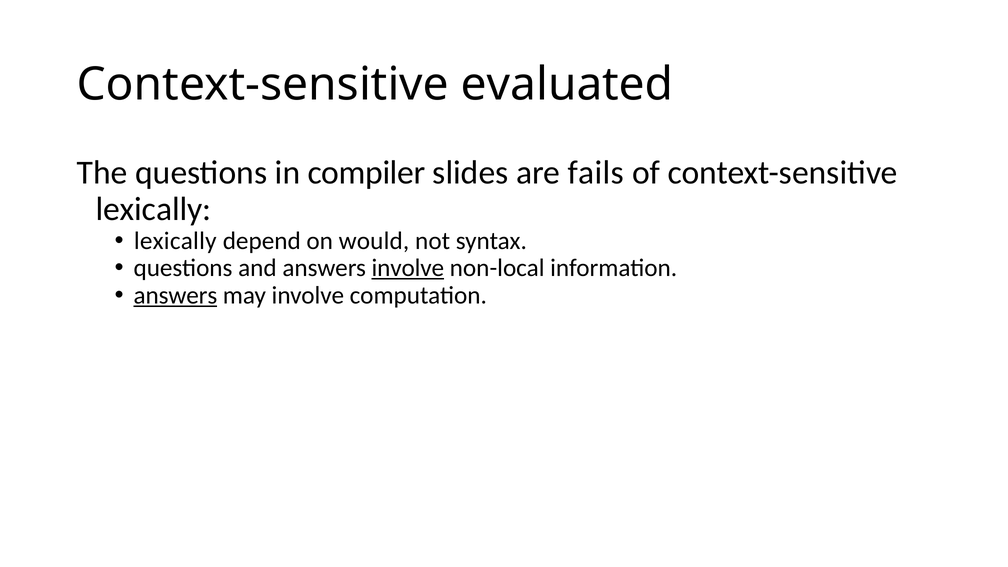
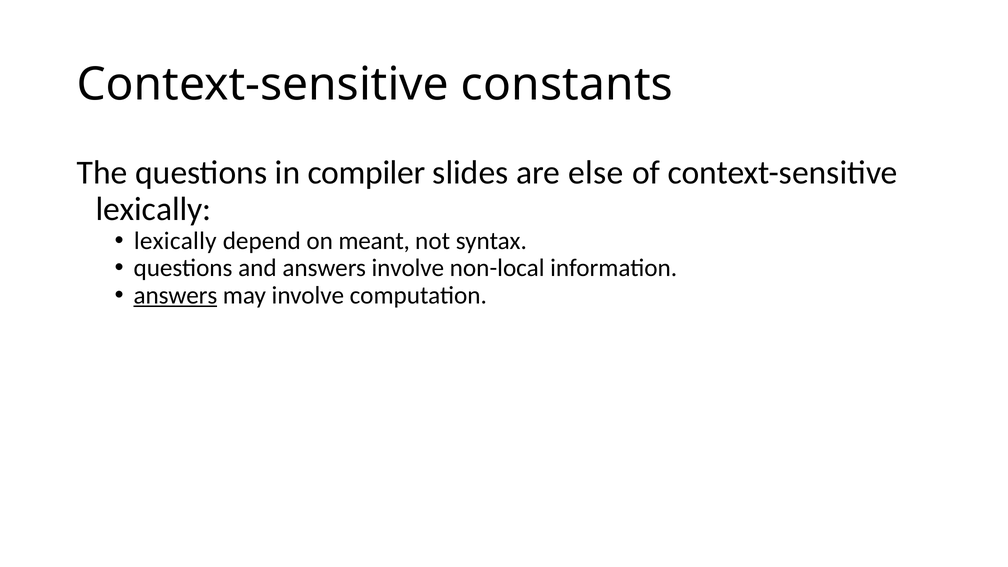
evaluated: evaluated -> constants
fails: fails -> else
would: would -> meant
involve at (408, 268) underline: present -> none
